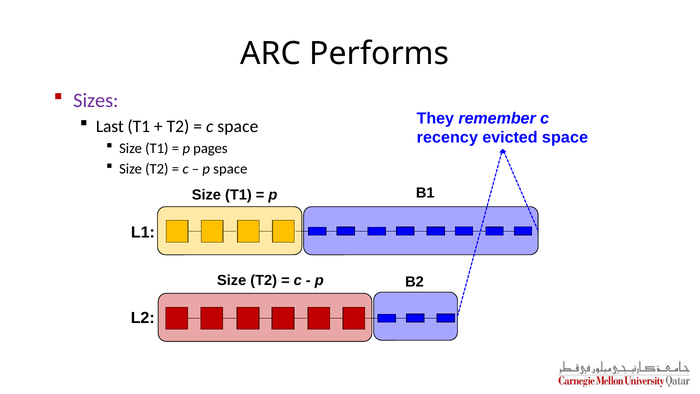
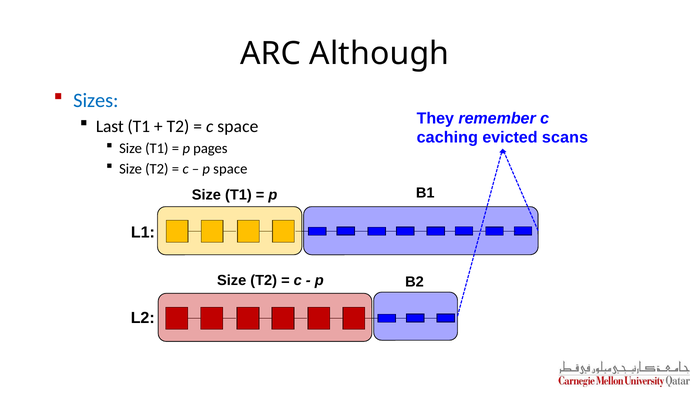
Performs: Performs -> Although
Sizes colour: purple -> blue
recency: recency -> caching
evicted space: space -> scans
